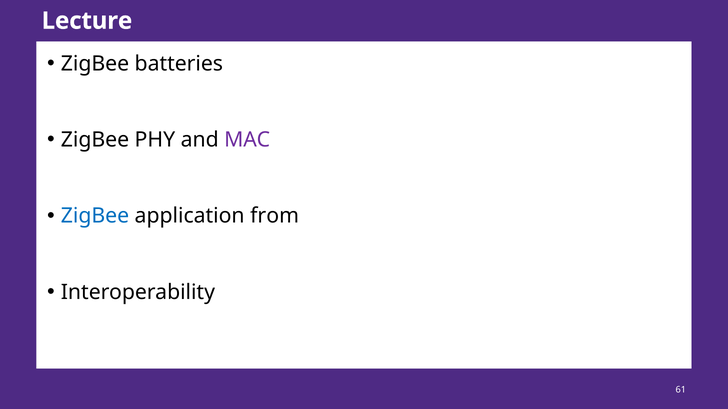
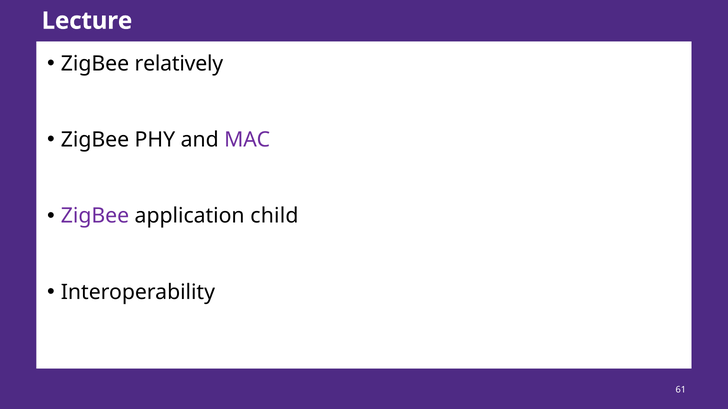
batteries: batteries -> relatively
ZigBee at (95, 216) colour: blue -> purple
from: from -> child
